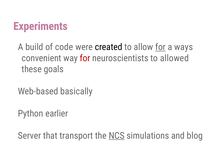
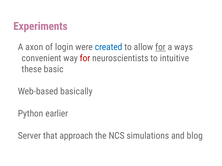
build: build -> axon
code: code -> login
created colour: black -> blue
allowed: allowed -> intuitive
goals: goals -> basic
transport: transport -> approach
NCS underline: present -> none
